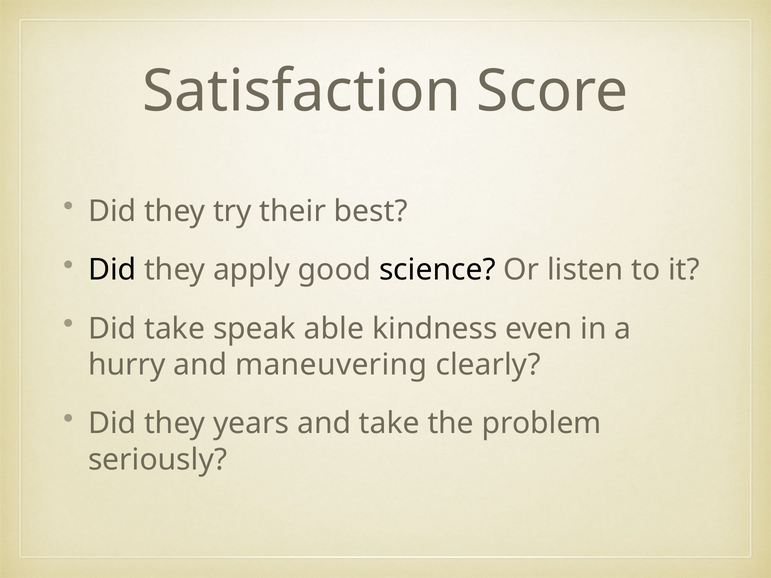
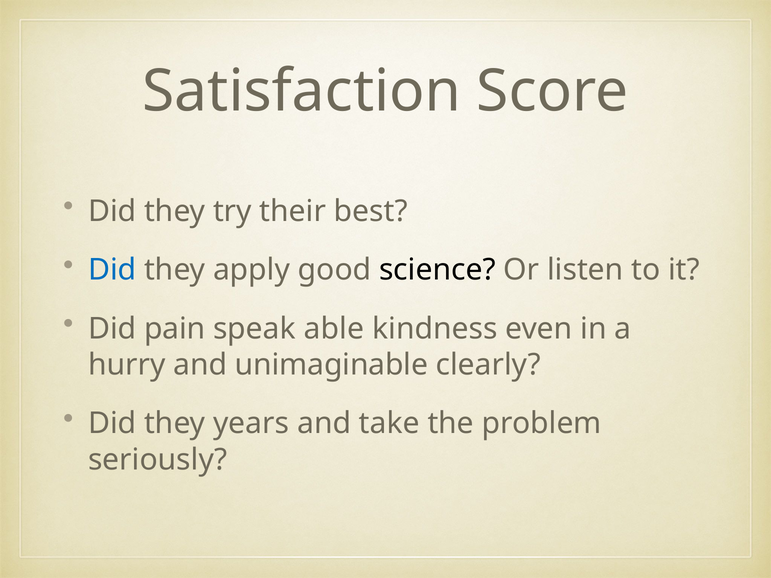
Did at (112, 270) colour: black -> blue
Did take: take -> pain
maneuvering: maneuvering -> unimaginable
